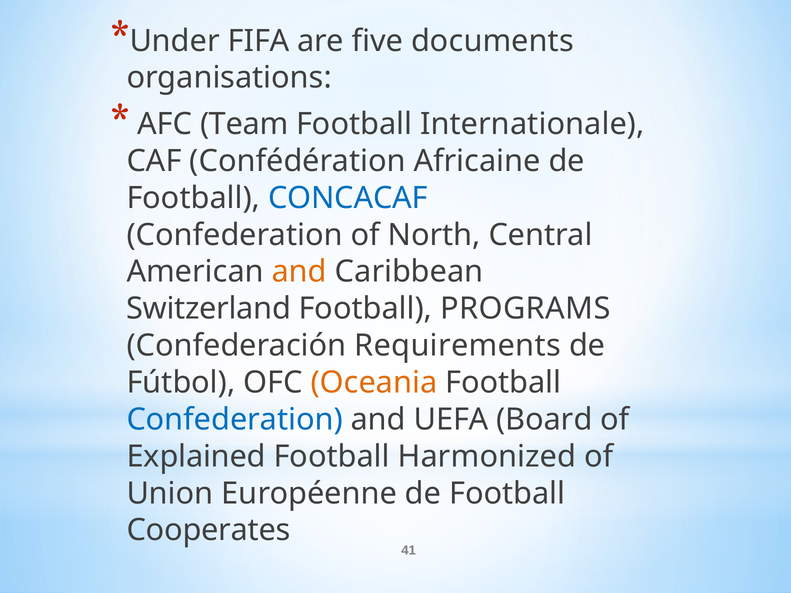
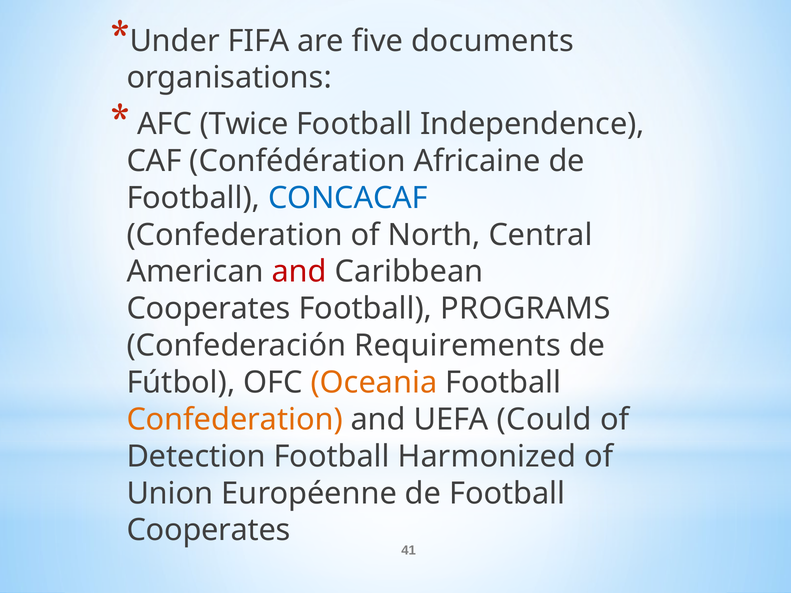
Team: Team -> Twice
Internationale: Internationale -> Independence
and at (299, 272) colour: orange -> red
Switzerland at (209, 309): Switzerland -> Cooperates
Confederation at (235, 420) colour: blue -> orange
Board: Board -> Could
Explained: Explained -> Detection
